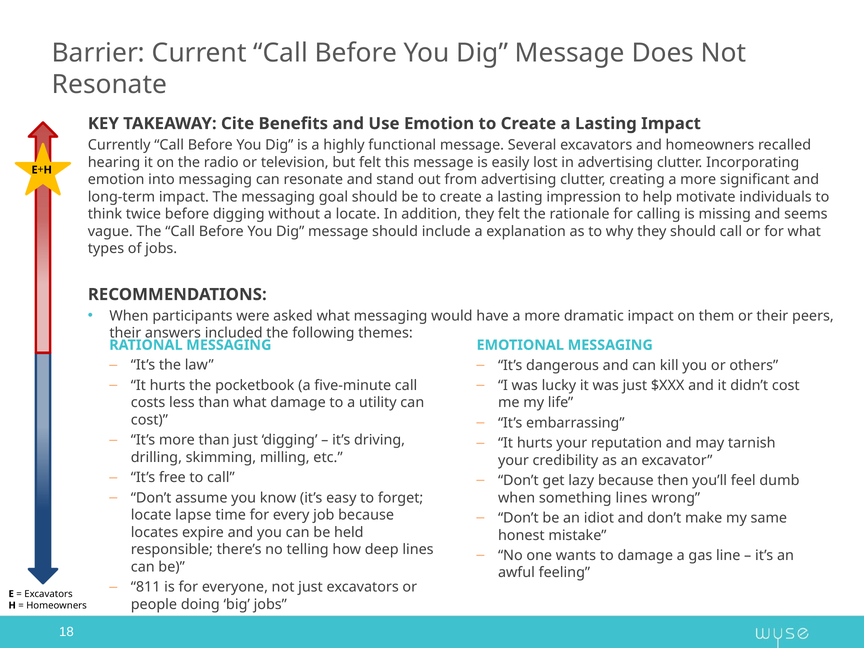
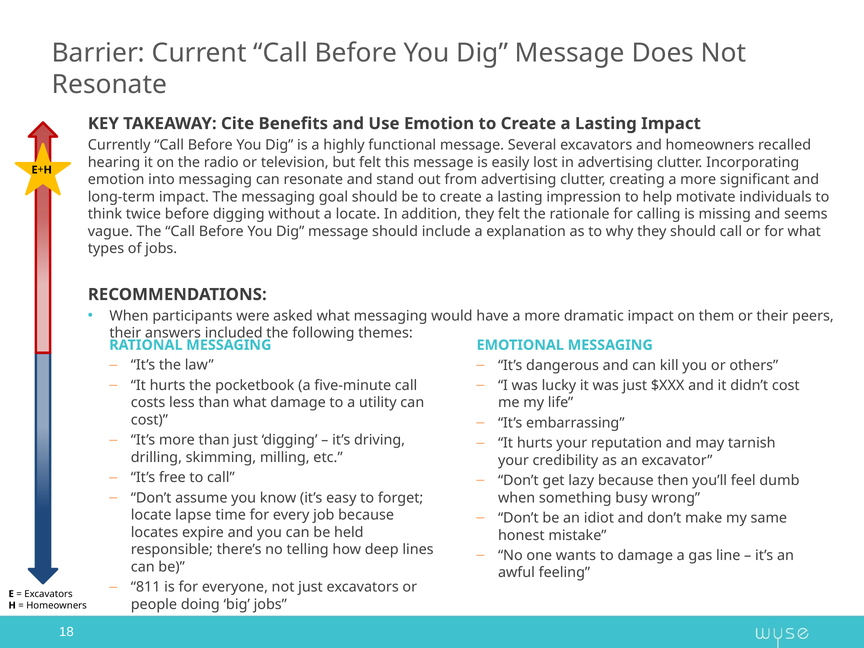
something lines: lines -> busy
